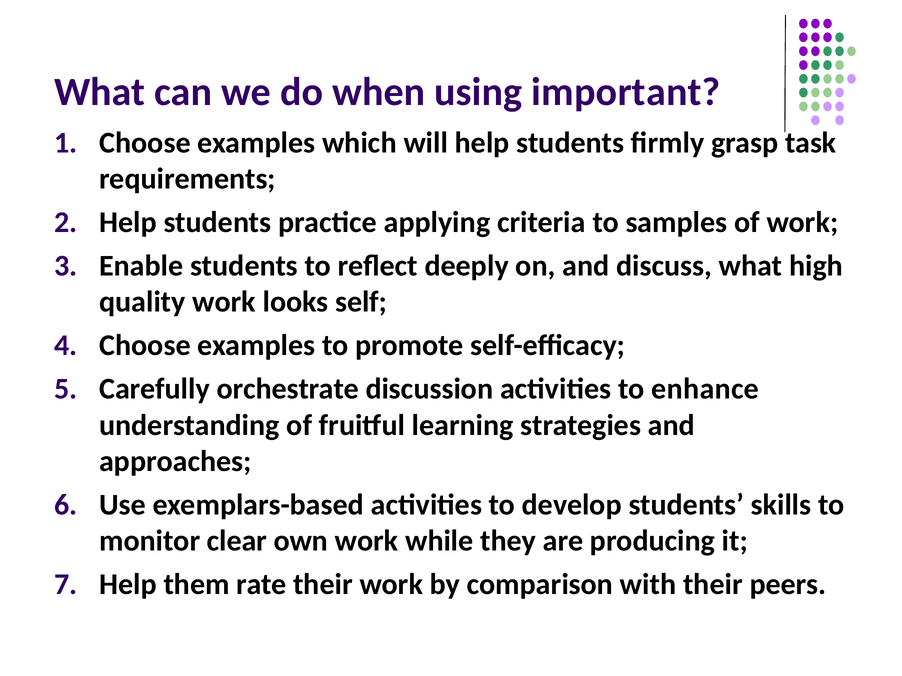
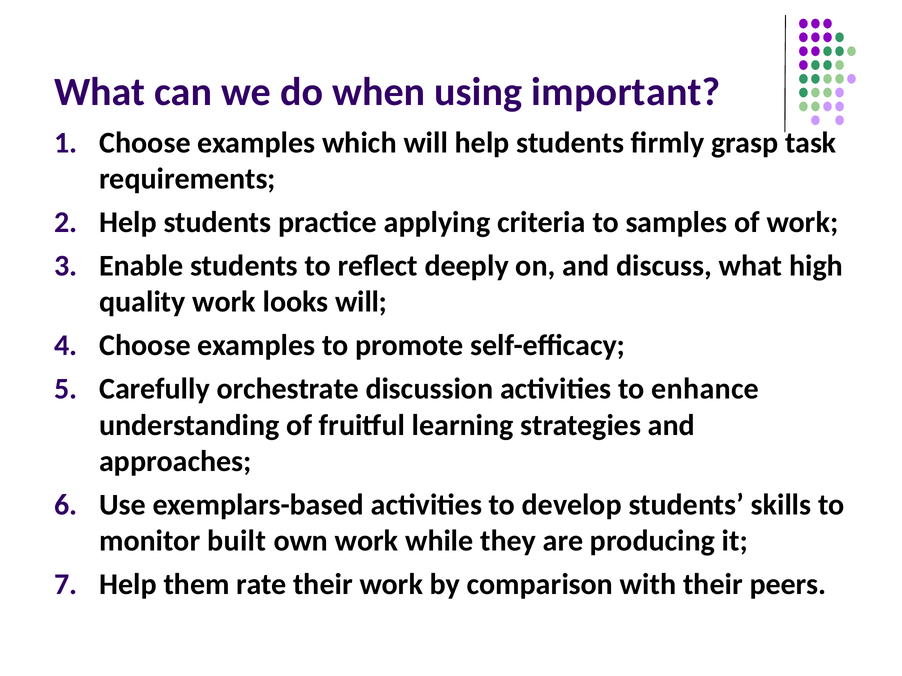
looks self: self -> will
clear: clear -> built
